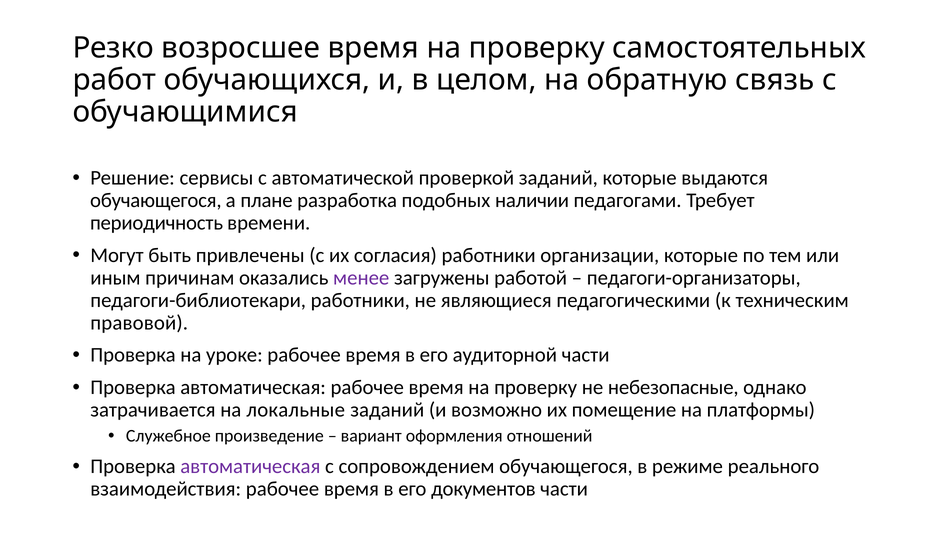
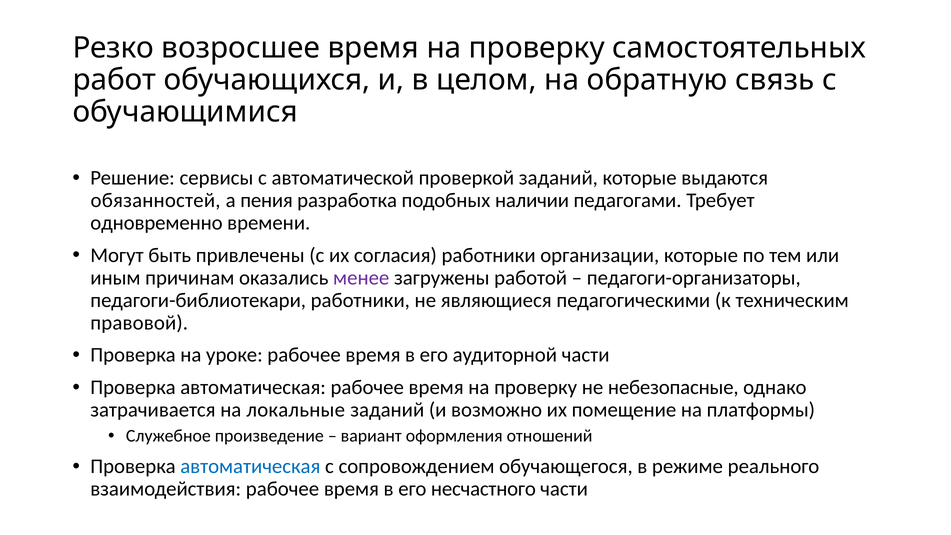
обучающегося at (156, 200): обучающегося -> обязанностей
плане: плане -> пения
периодичность: периодичность -> одновременно
автоматическая at (250, 466) colour: purple -> blue
документов: документов -> несчастного
